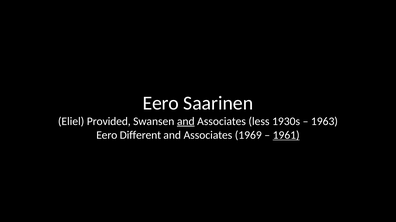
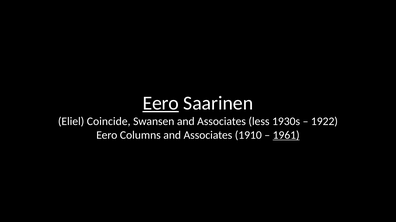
Eero at (161, 103) underline: none -> present
Provided: Provided -> Coincide
and at (186, 122) underline: present -> none
1963: 1963 -> 1922
Different: Different -> Columns
1969: 1969 -> 1910
